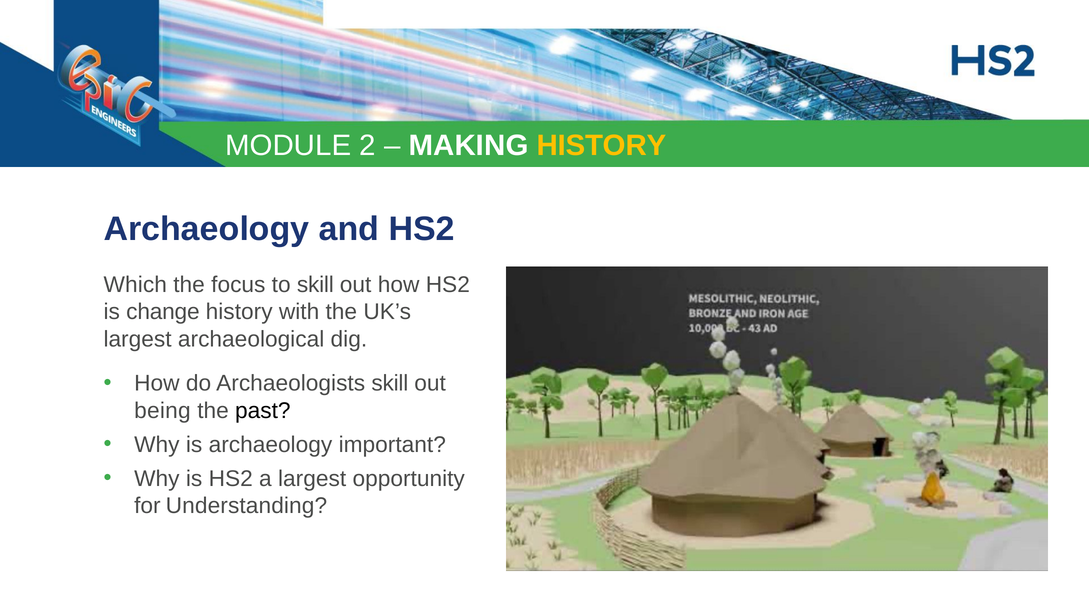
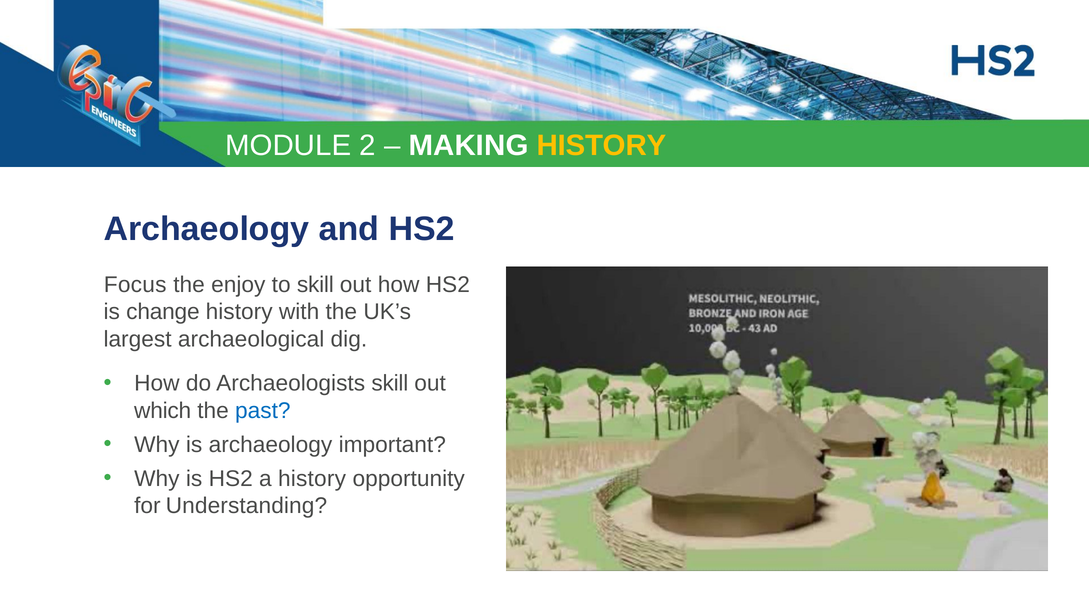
Which: Which -> Focus
focus: focus -> enjoy
being: being -> which
past colour: black -> blue
a largest: largest -> history
